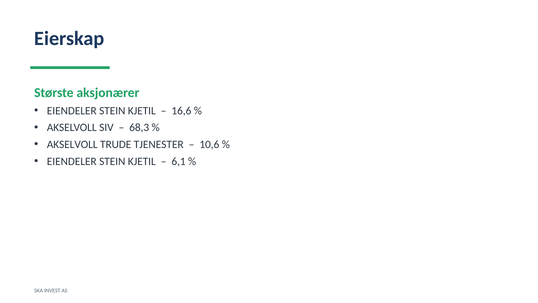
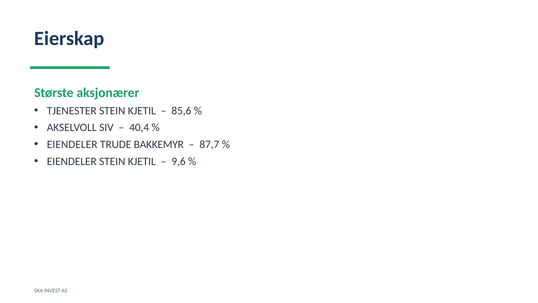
EIENDELER at (72, 111): EIENDELER -> TJENESTER
16,6: 16,6 -> 85,6
68,3: 68,3 -> 40,4
AKSELVOLL at (72, 144): AKSELVOLL -> EIENDELER
TJENESTER: TJENESTER -> BAKKEMYR
10,6: 10,6 -> 87,7
6,1: 6,1 -> 9,6
